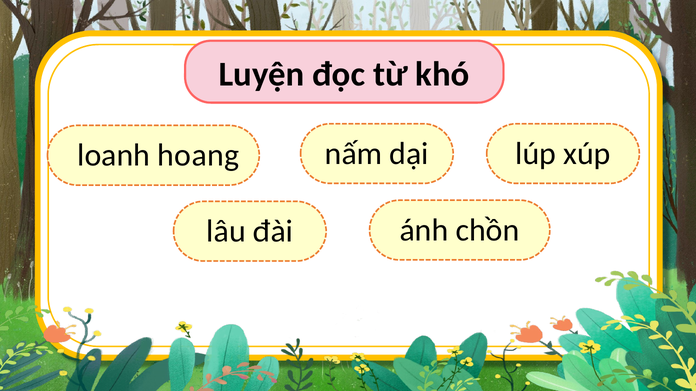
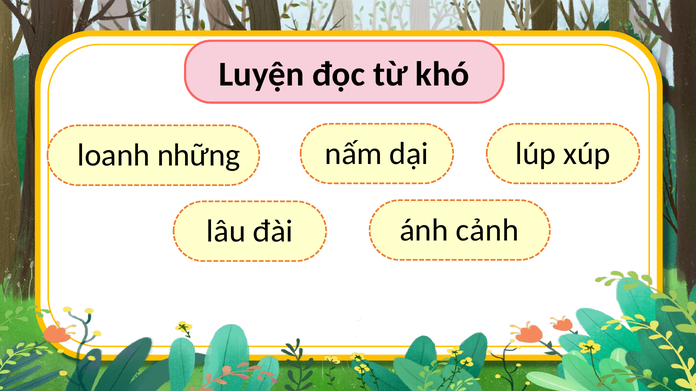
hoang: hoang -> những
chồn: chồn -> cảnh
